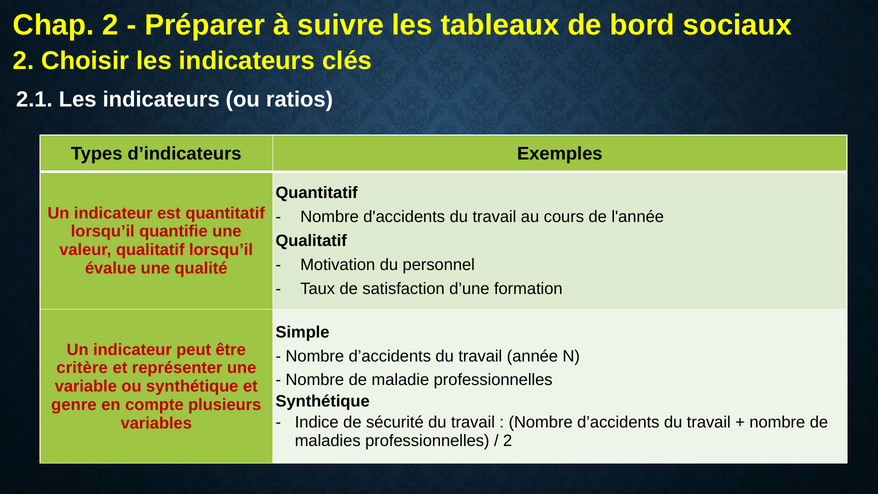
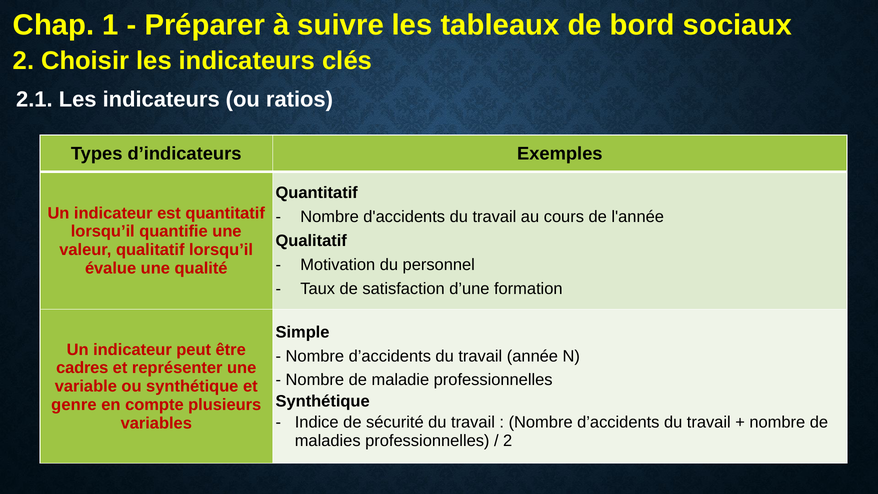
Chap 2: 2 -> 1
critère: critère -> cadres
